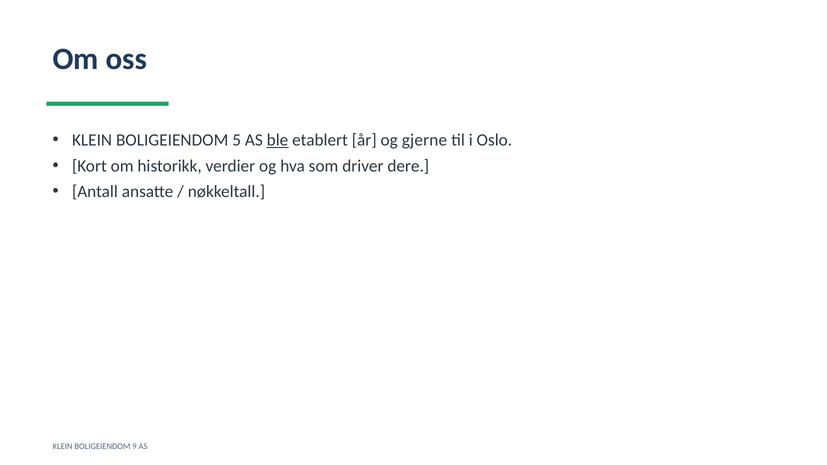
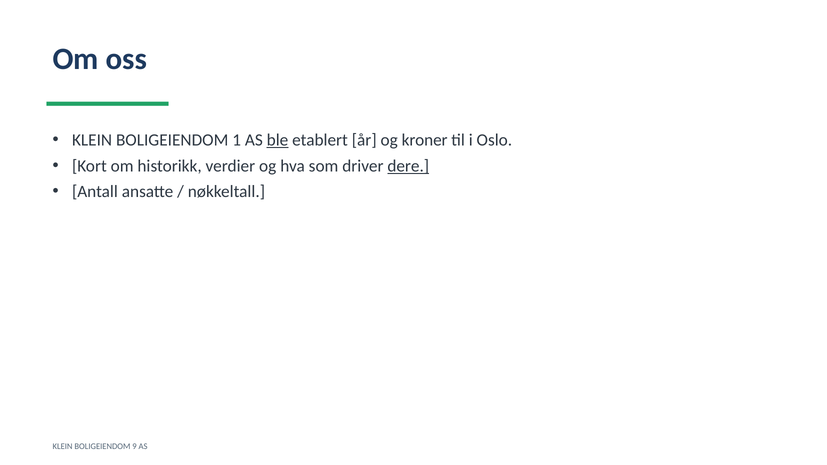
5: 5 -> 1
gjerne: gjerne -> kroner
dere underline: none -> present
